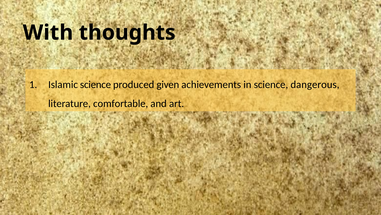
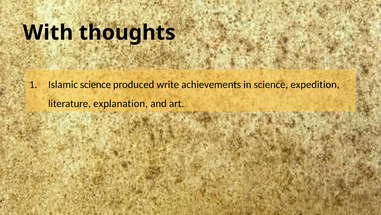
given: given -> write
dangerous: dangerous -> expedition
comfortable: comfortable -> explanation
